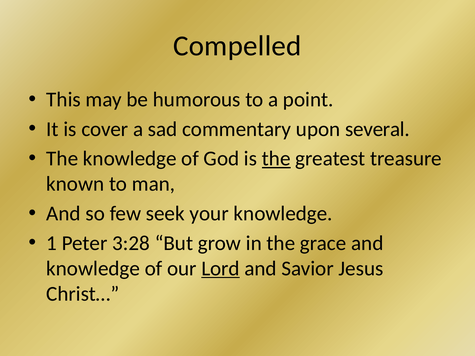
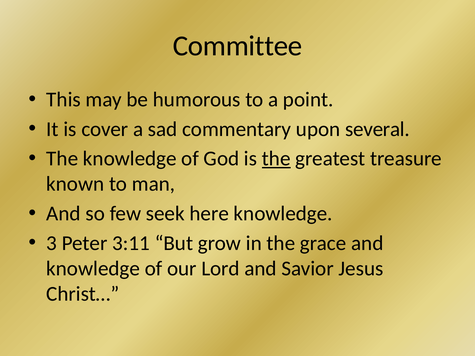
Compelled: Compelled -> Committee
your: your -> here
1: 1 -> 3
3:28: 3:28 -> 3:11
Lord underline: present -> none
